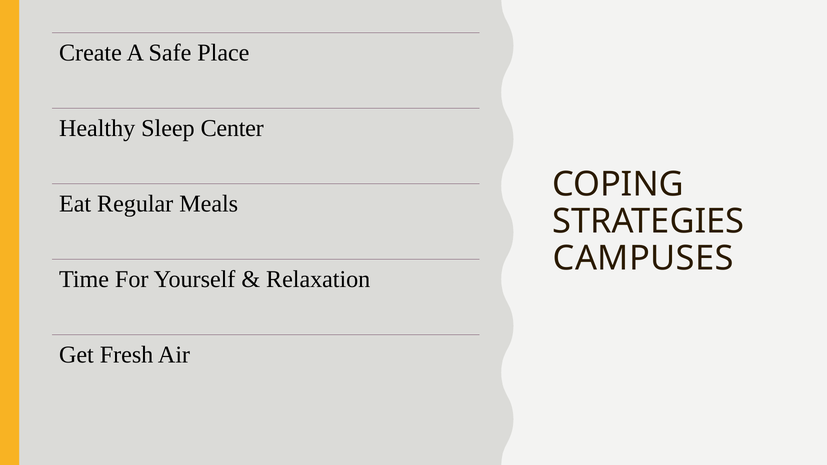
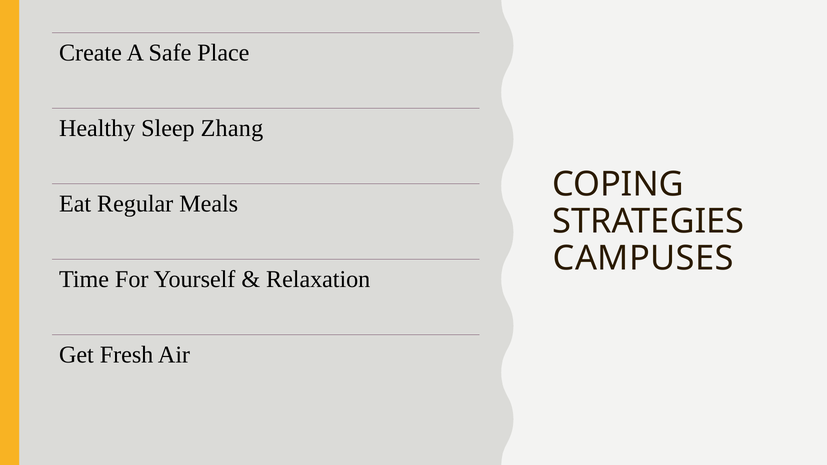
Center: Center -> Zhang
